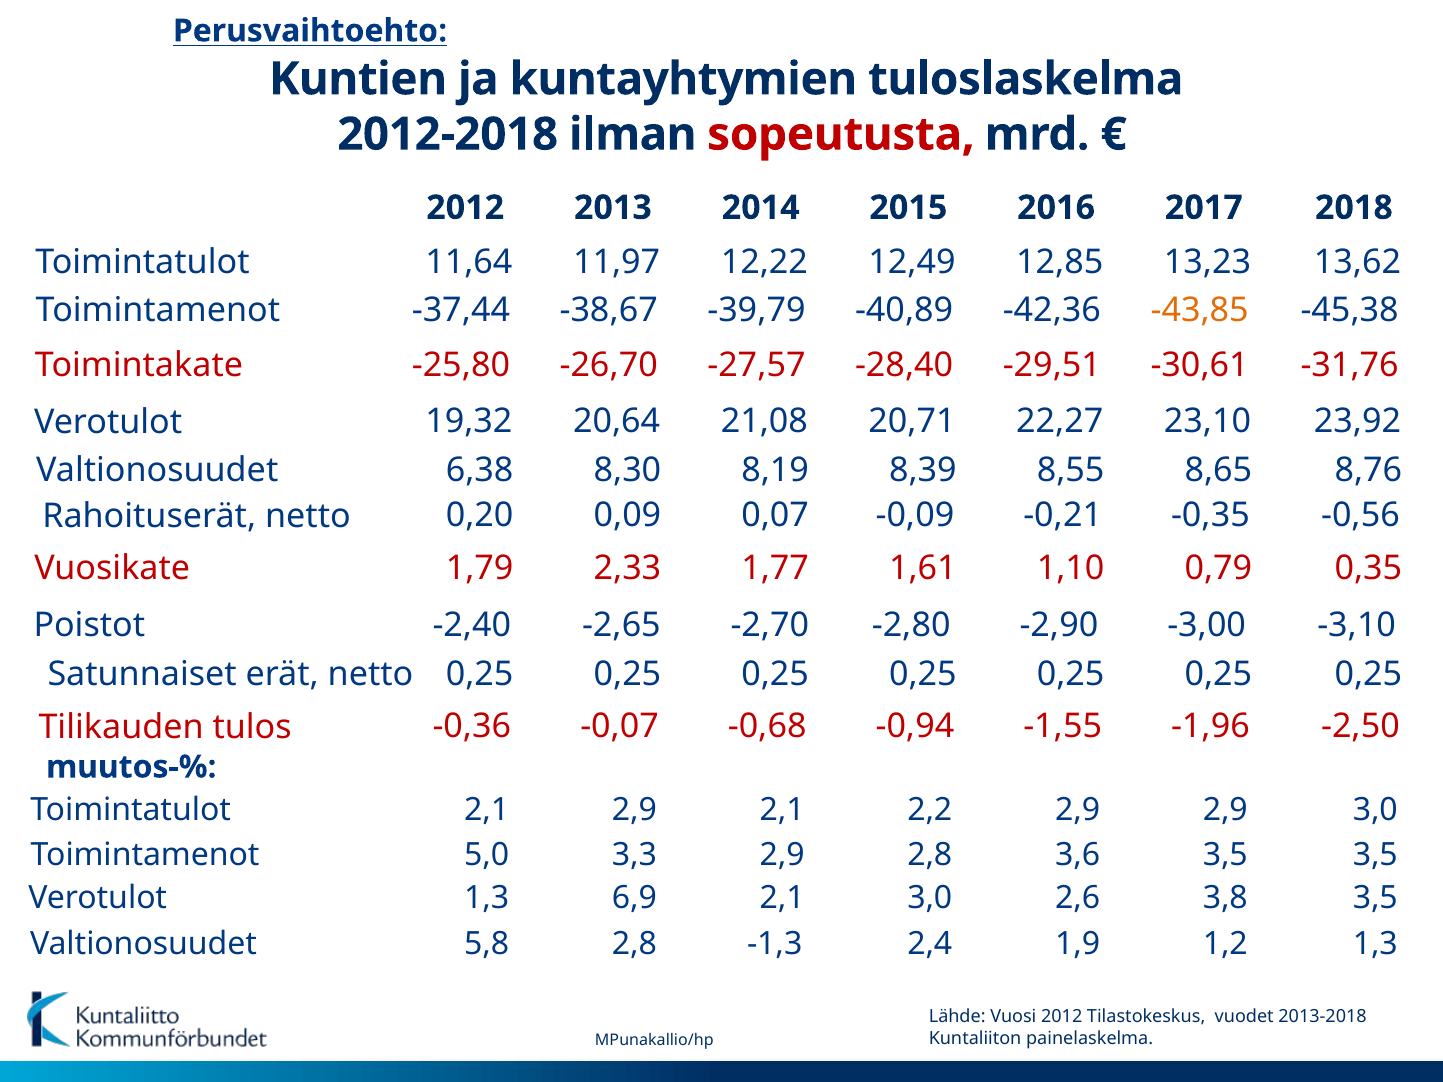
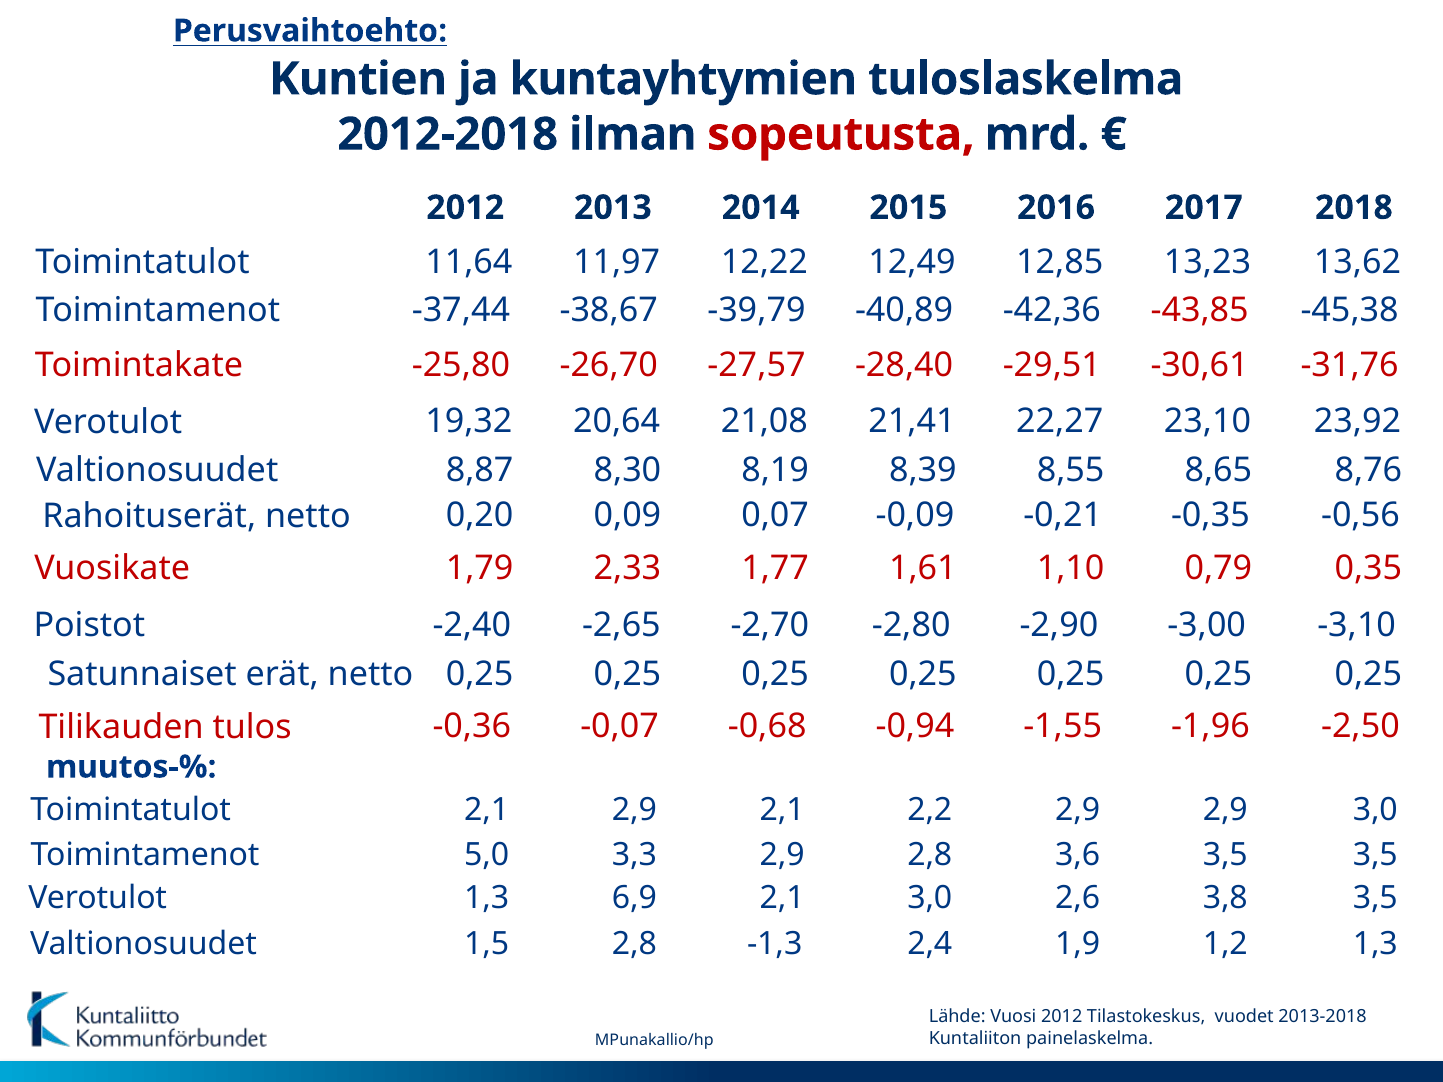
-43,85 colour: orange -> red
20,71: 20,71 -> 21,41
6,38: 6,38 -> 8,87
5,8: 5,8 -> 1,5
